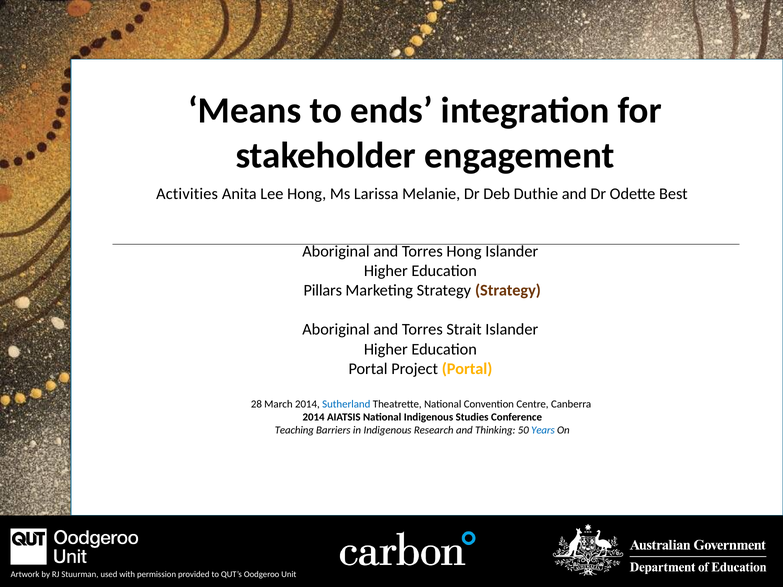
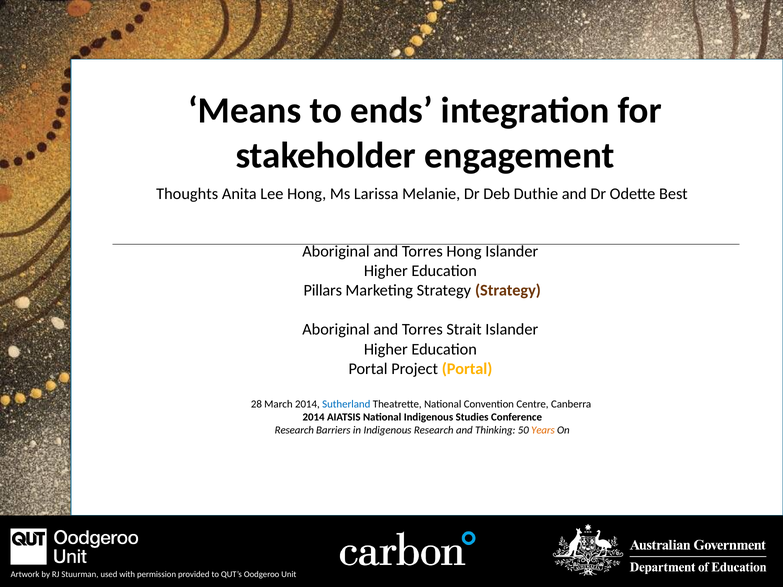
Activities: Activities -> Thoughts
Teaching at (294, 431): Teaching -> Research
Years colour: blue -> orange
